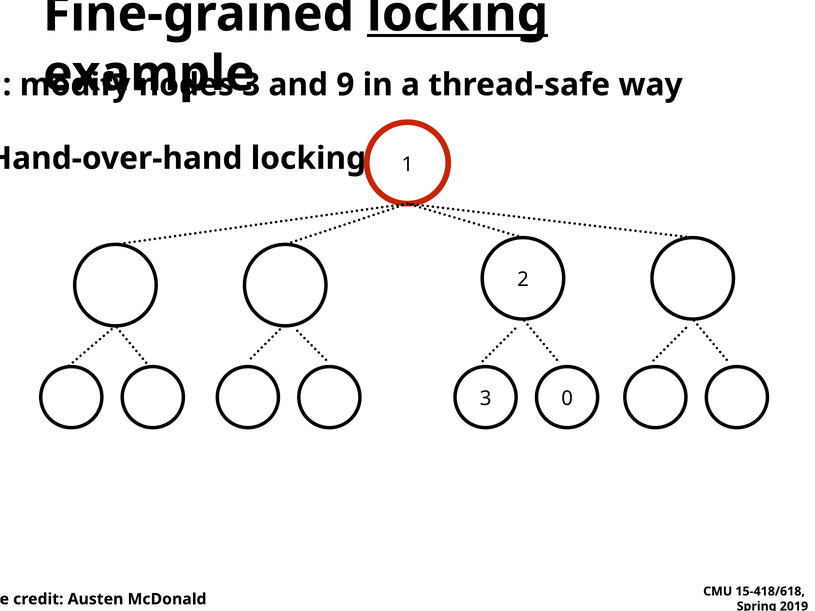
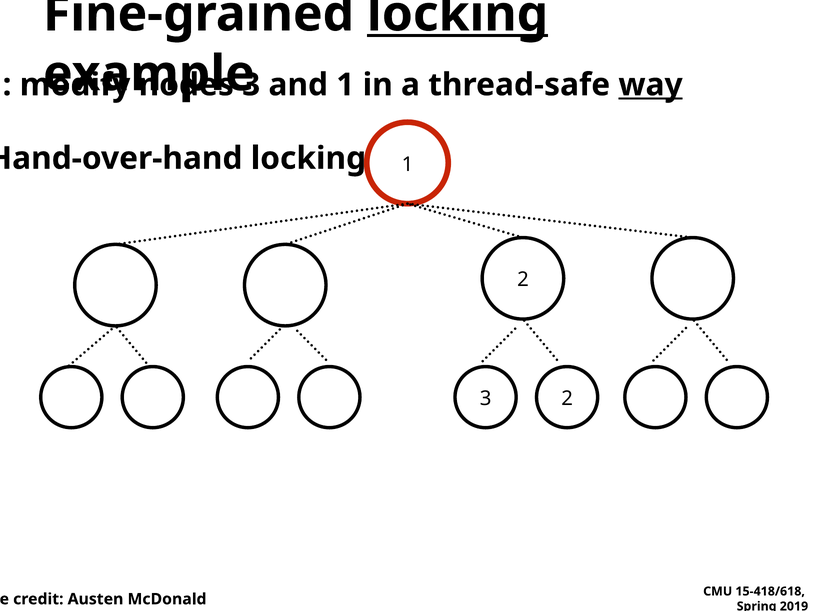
and 9: 9 -> 1
way underline: none -> present
3 0: 0 -> 2
